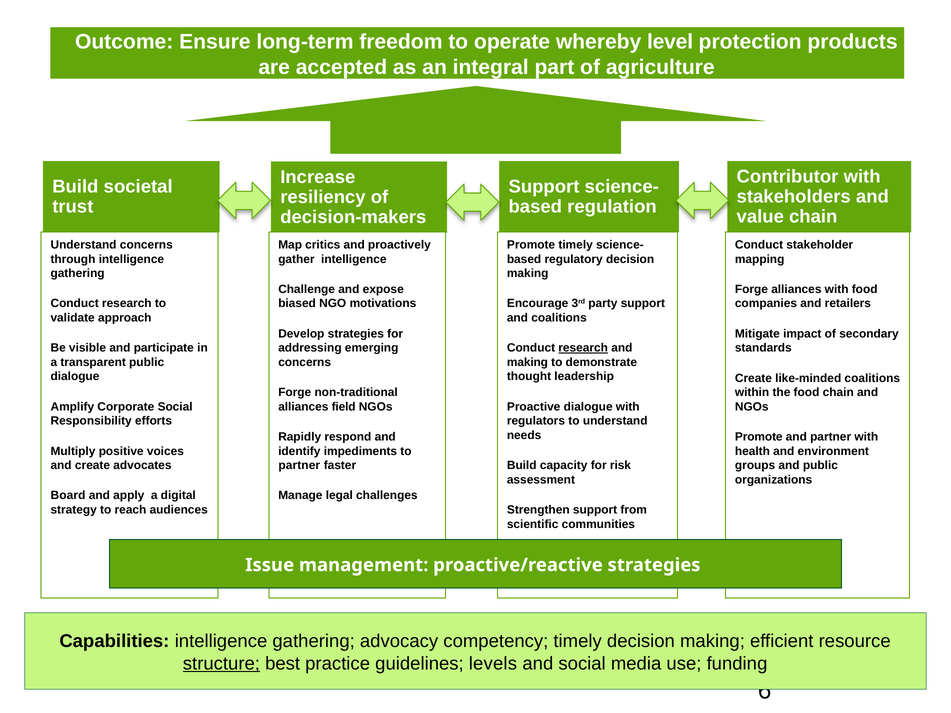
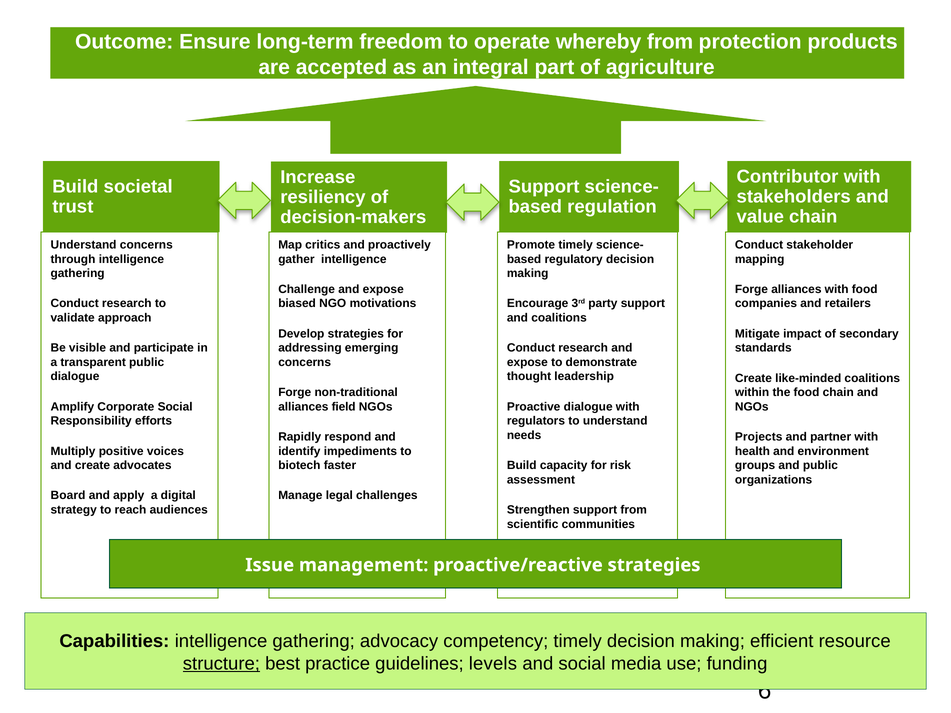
whereby level: level -> from
research at (583, 348) underline: present -> none
making at (527, 362): making -> expose
Promote at (759, 437): Promote -> Projects
partner at (299, 466): partner -> biotech
